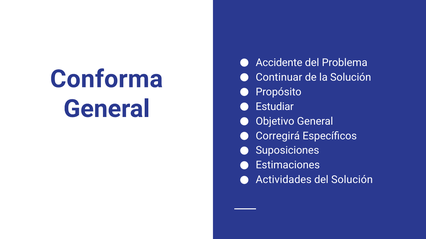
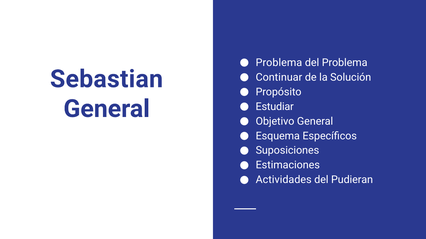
Accidente at (279, 63): Accidente -> Problema
Conforma: Conforma -> Sebastian
Corregirá: Corregirá -> Esquema
del Solución: Solución -> Pudieran
